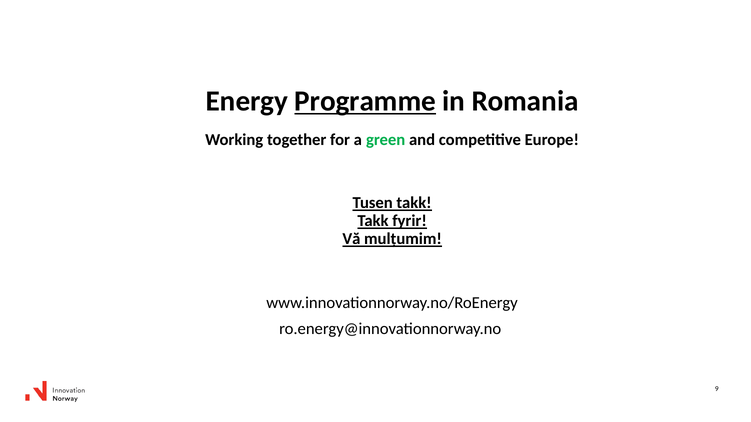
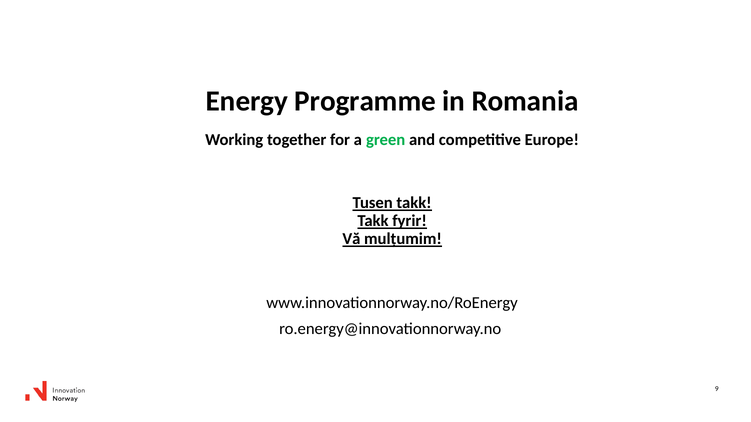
Programme underline: present -> none
